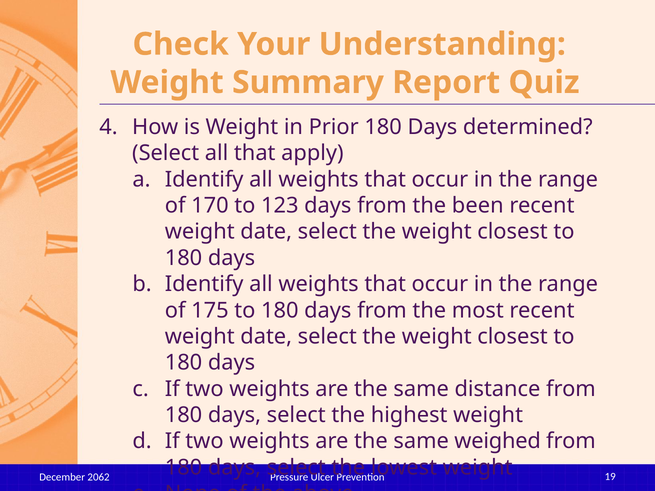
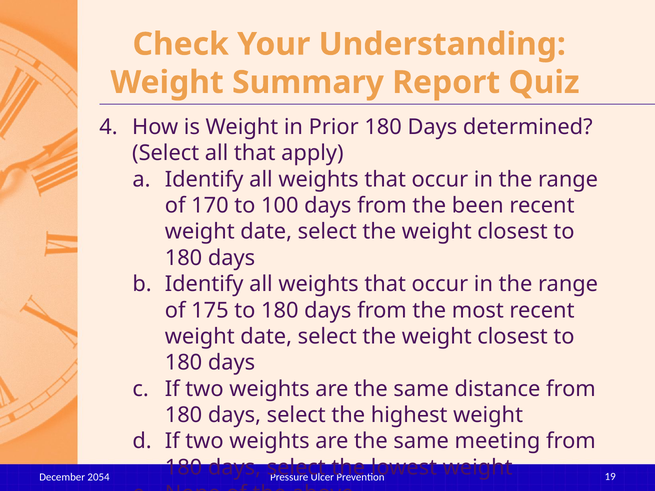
123: 123 -> 100
weighed: weighed -> meeting
2062: 2062 -> 2054
